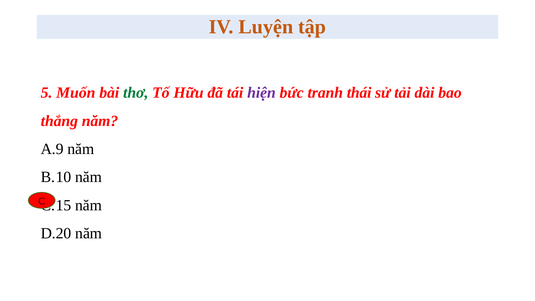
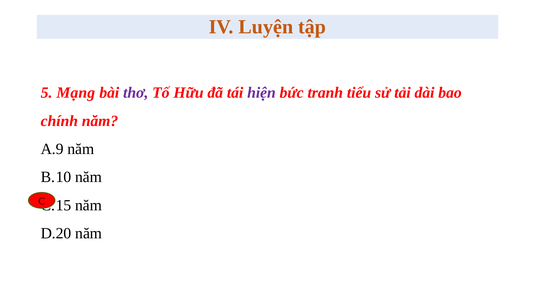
Muốn: Muốn -> Mạng
thơ colour: green -> purple
thái: thái -> tiểu
thắng: thắng -> chính
